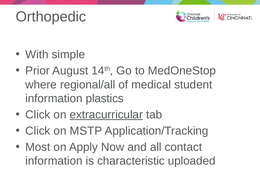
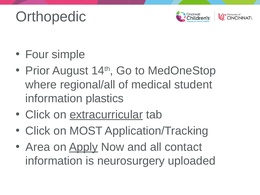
With: With -> Four
MSTP: MSTP -> MOST
Most: Most -> Area
Apply underline: none -> present
characteristic: characteristic -> neurosurgery
